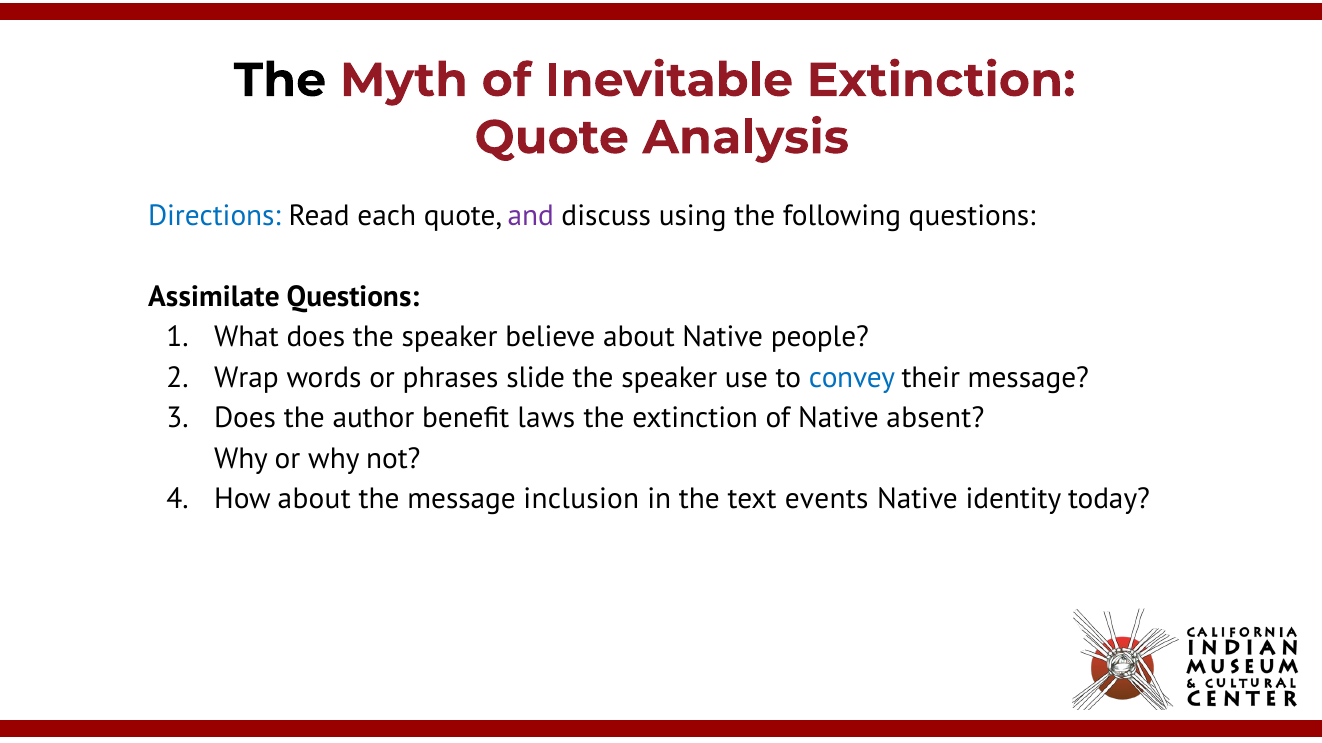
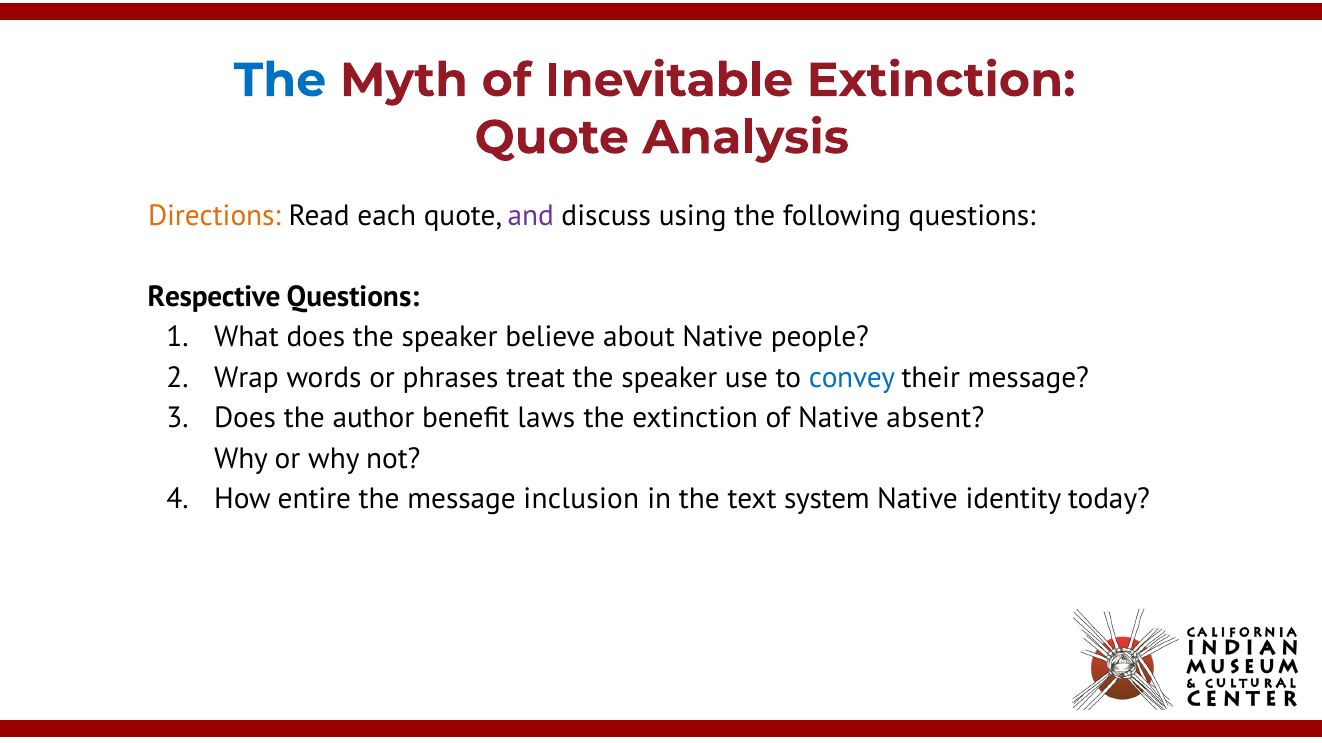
The at (280, 80) colour: black -> blue
Directions colour: blue -> orange
Assimilate: Assimilate -> Respective
slide: slide -> treat
How about: about -> entire
events: events -> system
